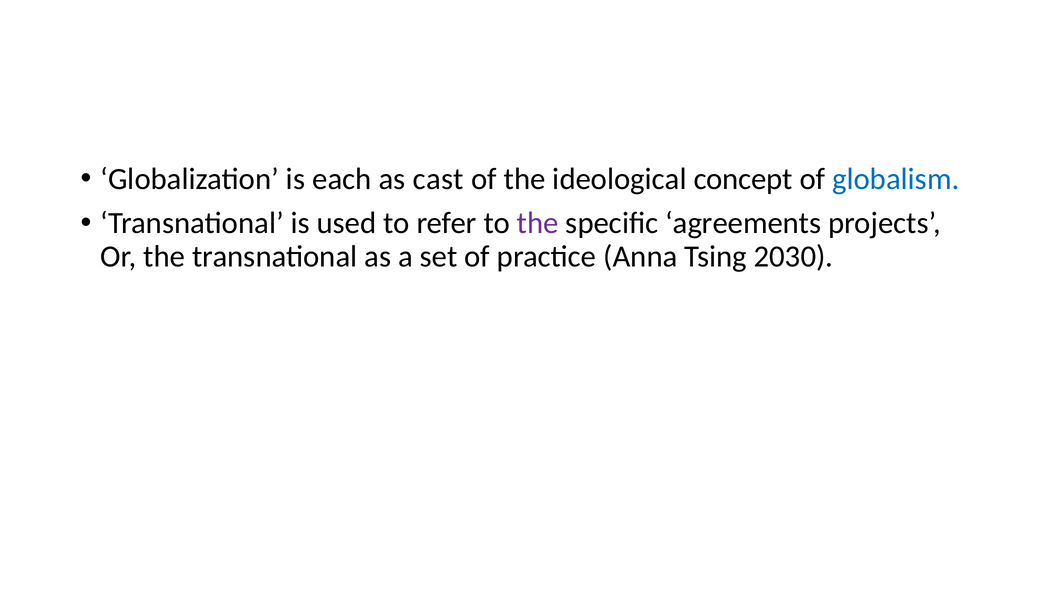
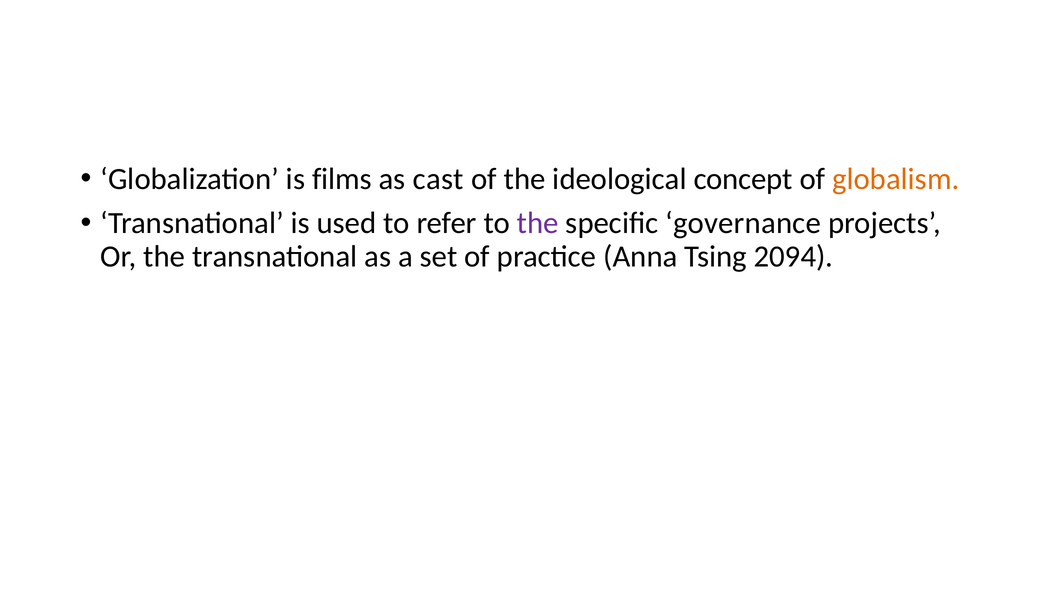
each: each -> films
globalism colour: blue -> orange
agreements: agreements -> governance
2030: 2030 -> 2094
